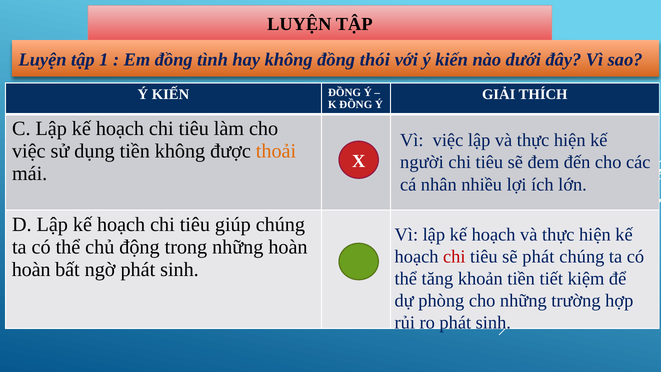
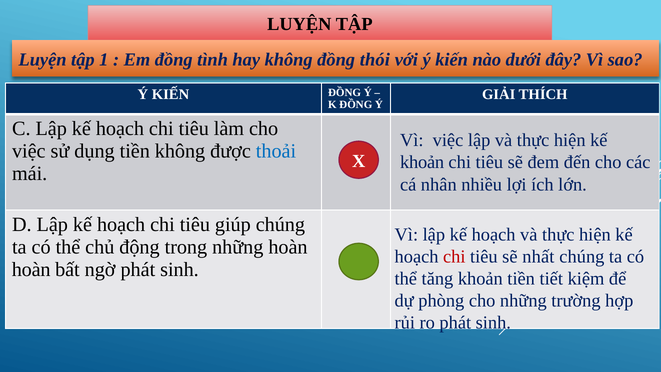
thoải colour: orange -> blue
người at (422, 162): người -> khoản
sẽ phát: phát -> nhất
